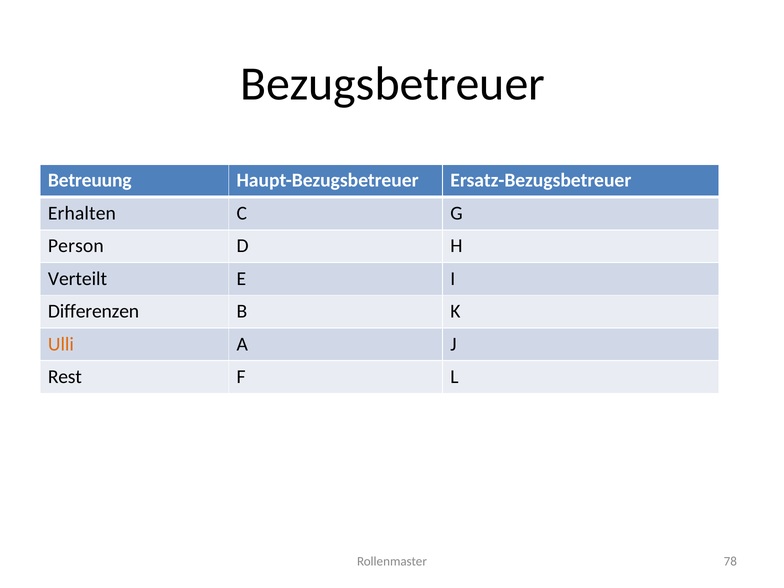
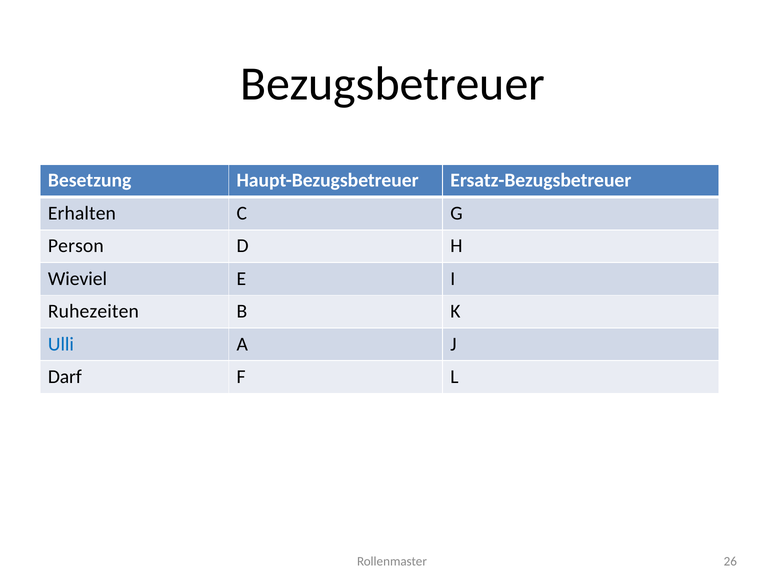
Betreuung: Betreuung -> Besetzung
Verteilt: Verteilt -> Wieviel
Differenzen: Differenzen -> Ruhezeiten
Ulli colour: orange -> blue
Rest: Rest -> Darf
78: 78 -> 26
